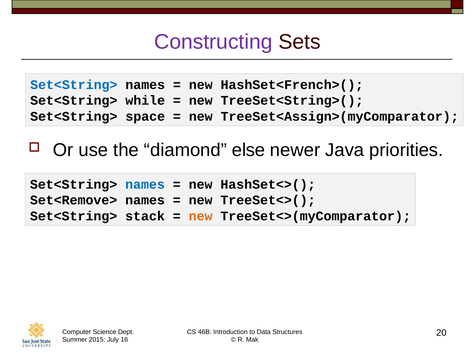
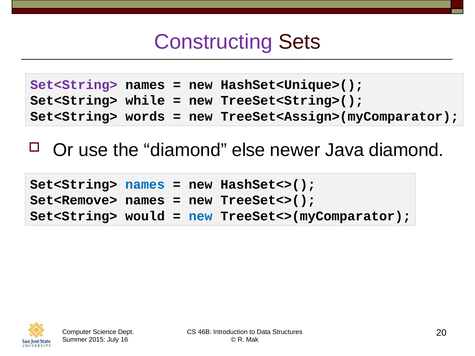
Set<String> at (74, 85) colour: blue -> purple
HashSet<French>(: HashSet<French>( -> HashSet<Unique>(
space: space -> words
Java priorities: priorities -> diamond
stack: stack -> would
new at (201, 216) colour: orange -> blue
